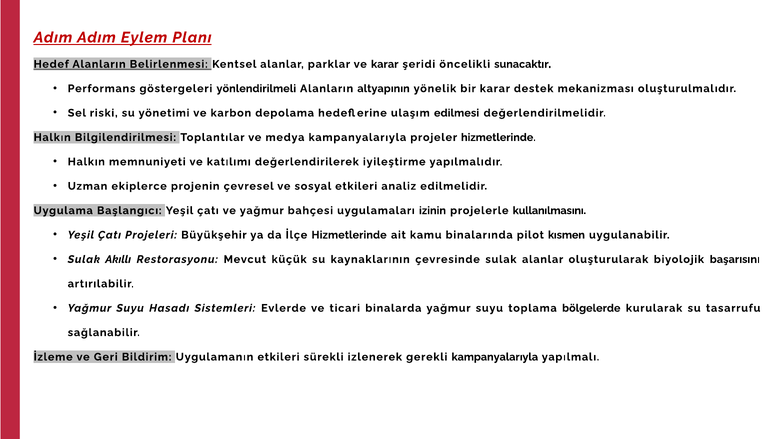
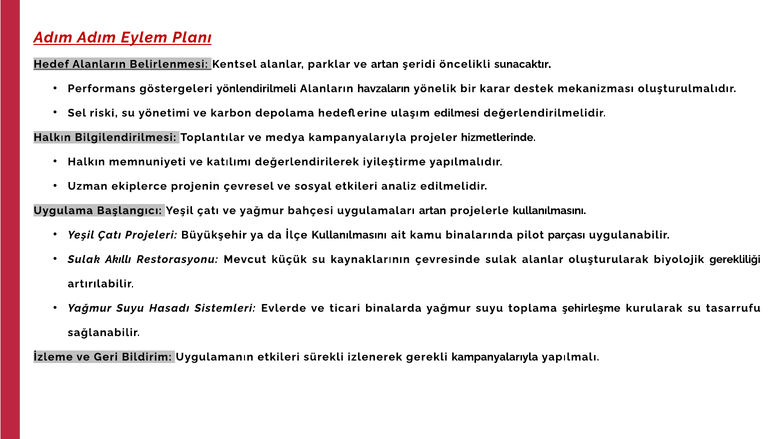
ve karar: karar -> artan
altyapının: altyapının -> havzaların
uygulamaları izinin: izinin -> artan
İlçe Hizmetlerinde: Hizmetlerinde -> Kullanılmasını
kısmen: kısmen -> parçası
başarısını: başarısını -> gerekliliği
bölgelerde: bölgelerde -> şehirleşme
